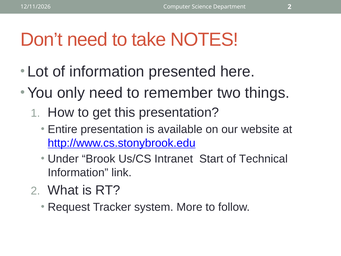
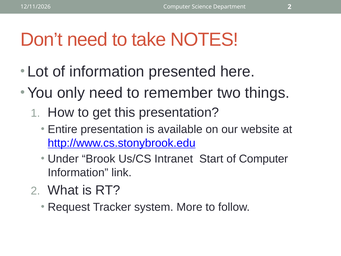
of Technical: Technical -> Computer
